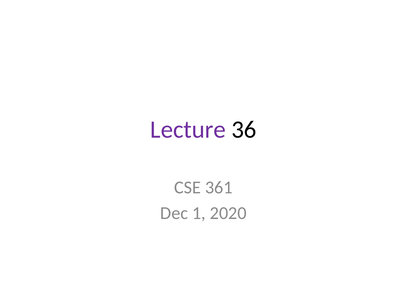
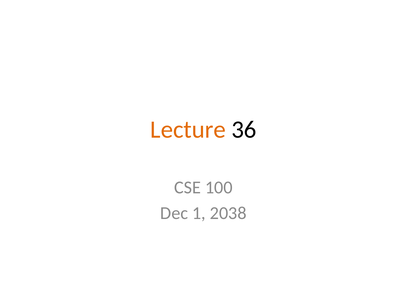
Lecture colour: purple -> orange
361: 361 -> 100
2020: 2020 -> 2038
